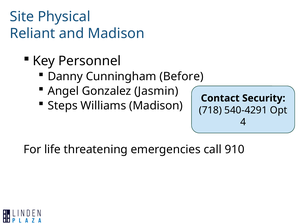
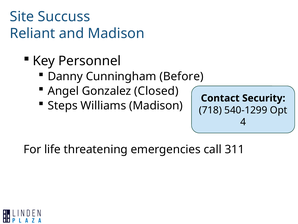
Physical: Physical -> Succuss
Jasmin: Jasmin -> Closed
540-4291: 540-4291 -> 540-1299
910: 910 -> 311
